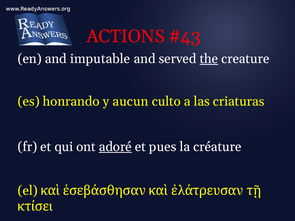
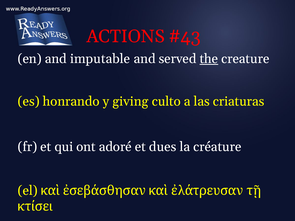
aucun: aucun -> giving
adoré underline: present -> none
pues: pues -> dues
